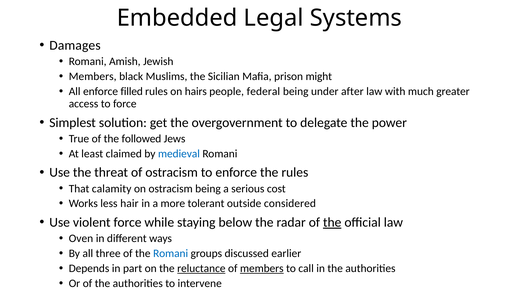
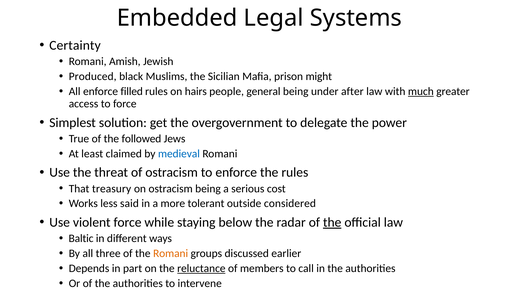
Damages: Damages -> Certainty
Members at (93, 76): Members -> Produced
federal: federal -> general
much underline: none -> present
calamity: calamity -> treasury
hair: hair -> said
Oven: Oven -> Baltic
Romani at (171, 253) colour: blue -> orange
members at (262, 268) underline: present -> none
